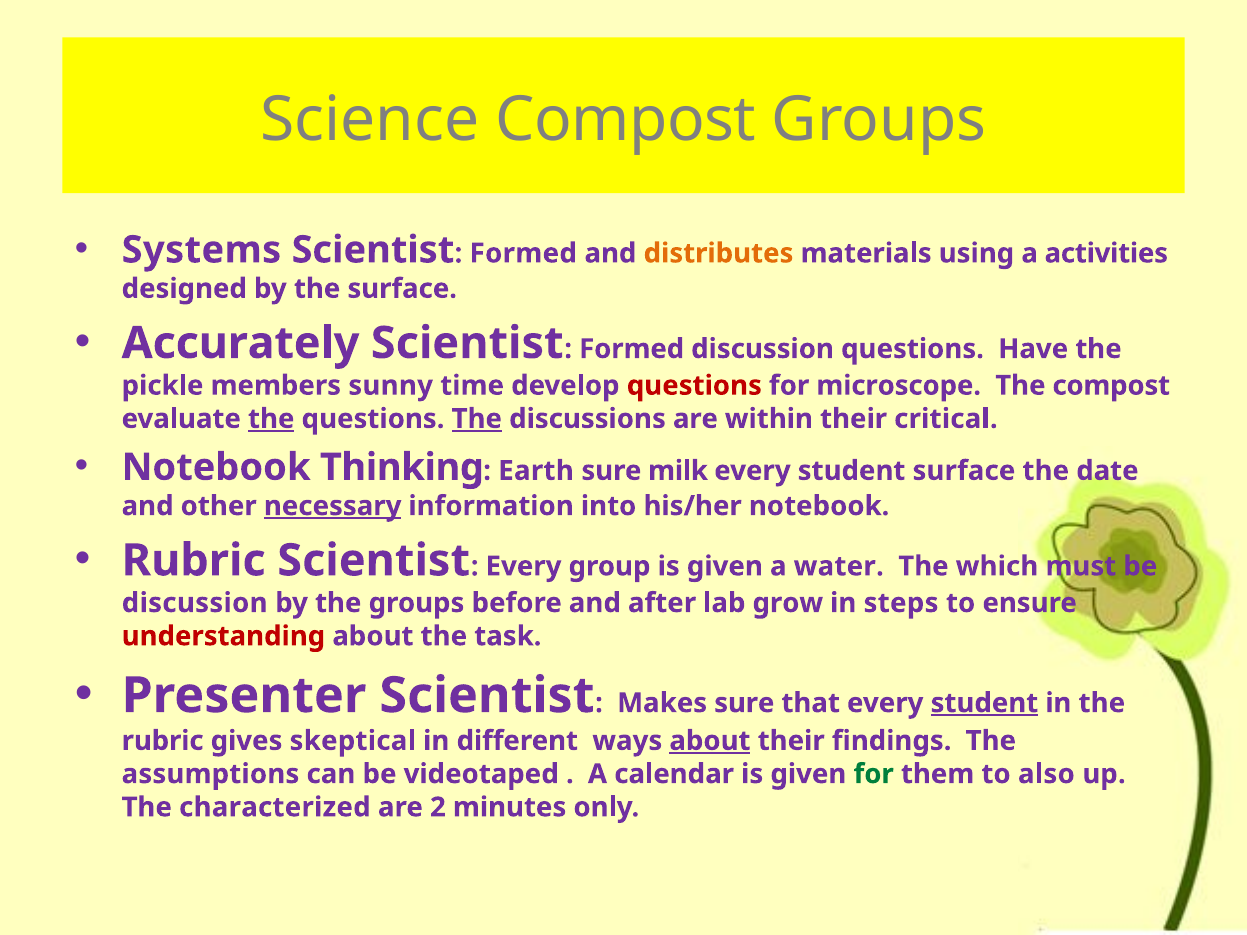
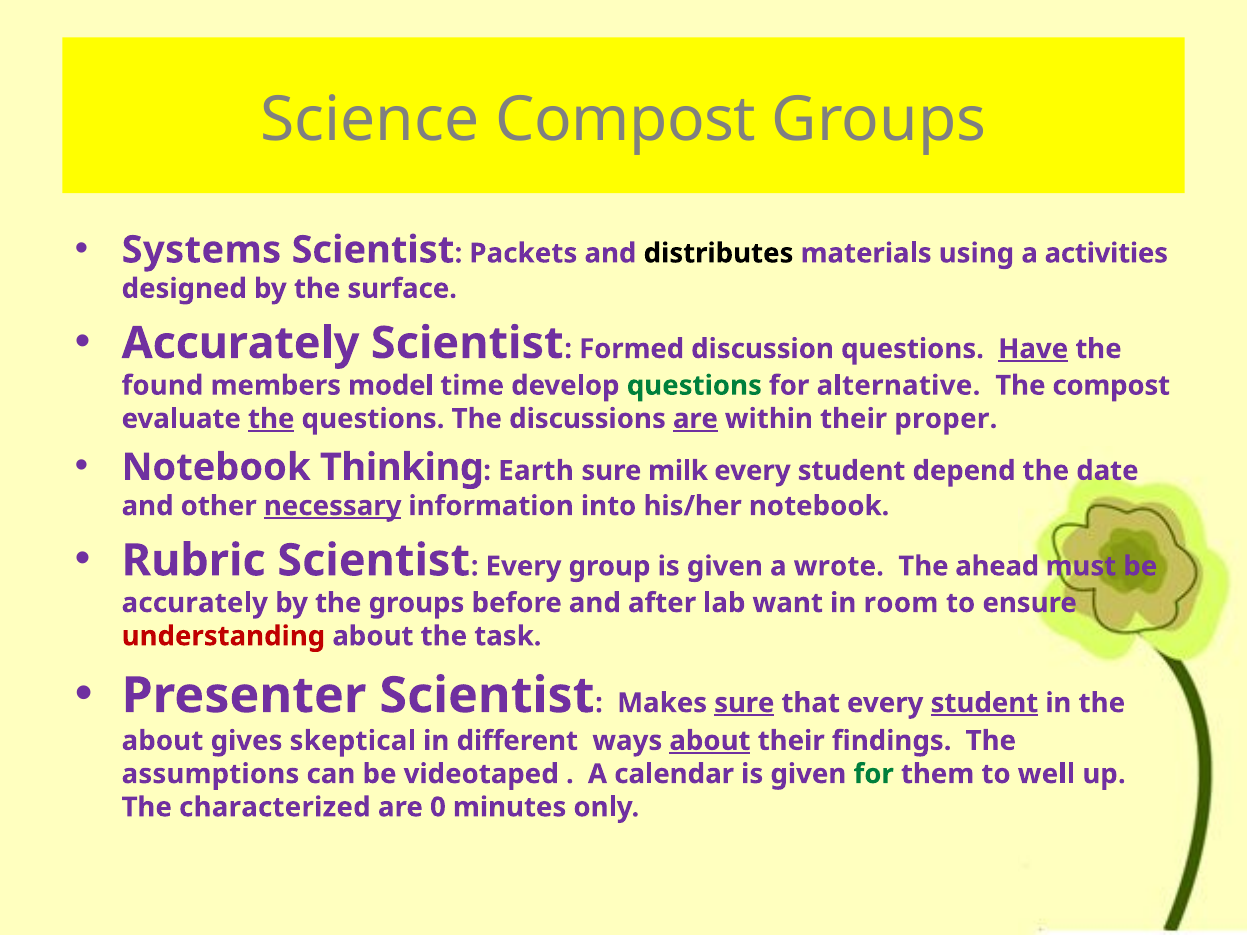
Formed at (523, 253): Formed -> Packets
distributes colour: orange -> black
Have underline: none -> present
pickle: pickle -> found
sunny: sunny -> model
questions at (694, 386) colour: red -> green
microscope: microscope -> alternative
The at (477, 419) underline: present -> none
are at (695, 419) underline: none -> present
critical: critical -> proper
student surface: surface -> depend
water: water -> wrote
which: which -> ahead
discussion at (195, 603): discussion -> accurately
grow: grow -> want
steps: steps -> room
sure at (744, 703) underline: none -> present
rubric at (163, 741): rubric -> about
also: also -> well
2: 2 -> 0
